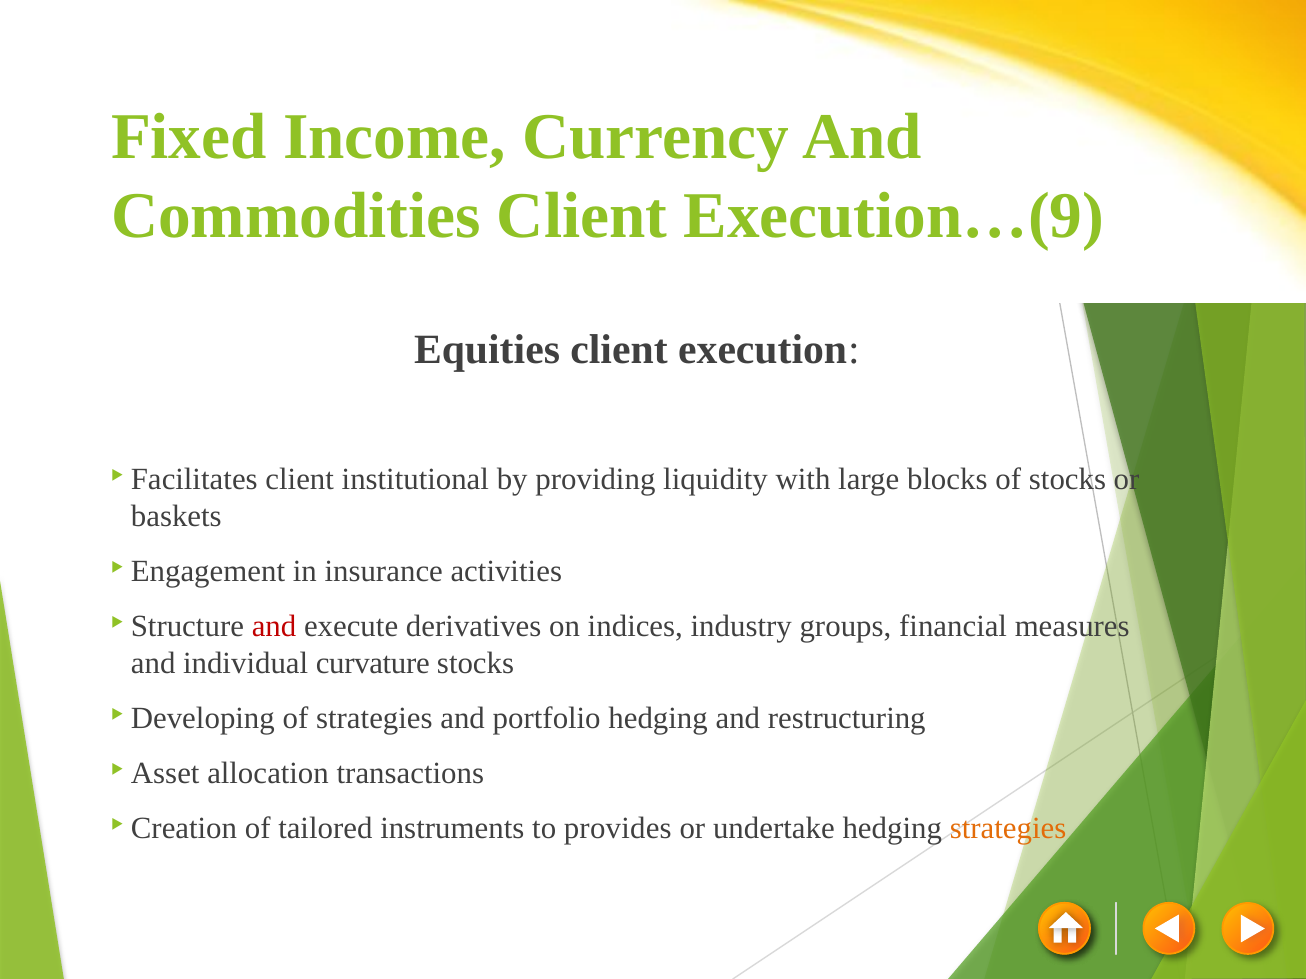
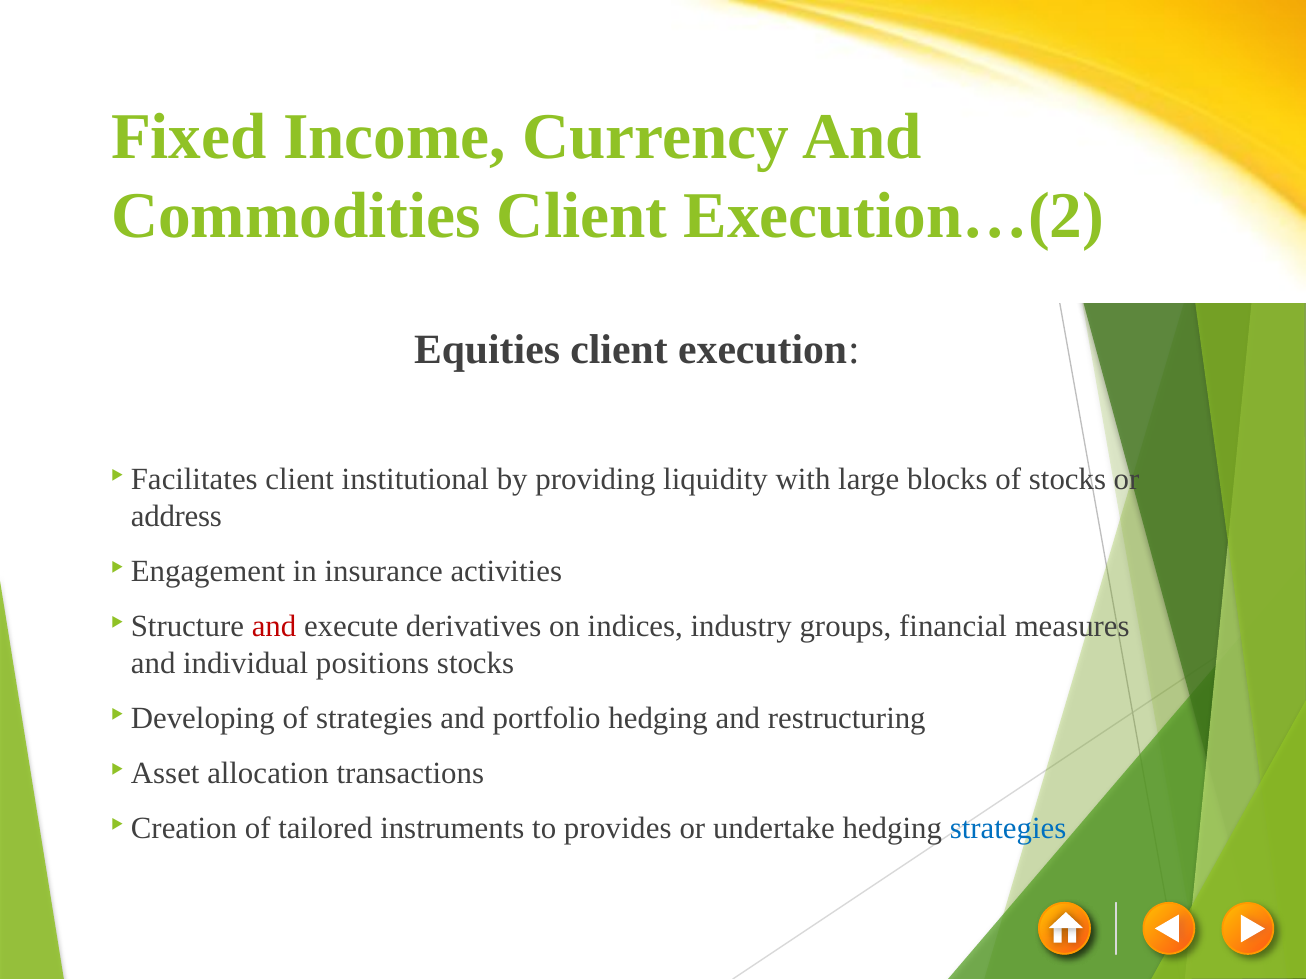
Execution…(9: Execution…(9 -> Execution…(2
baskets: baskets -> address
curvature: curvature -> positions
strategies at (1008, 829) colour: orange -> blue
